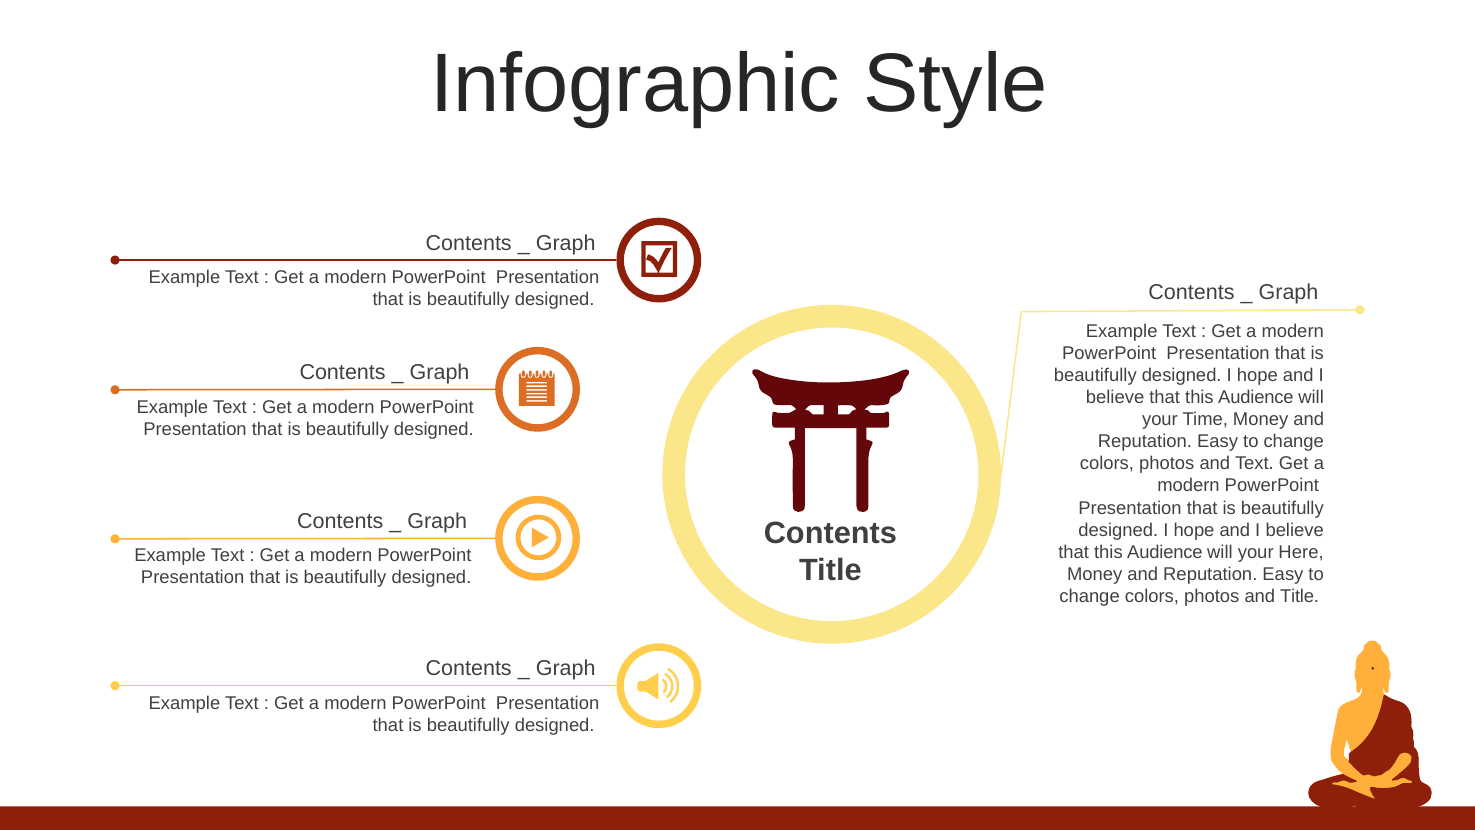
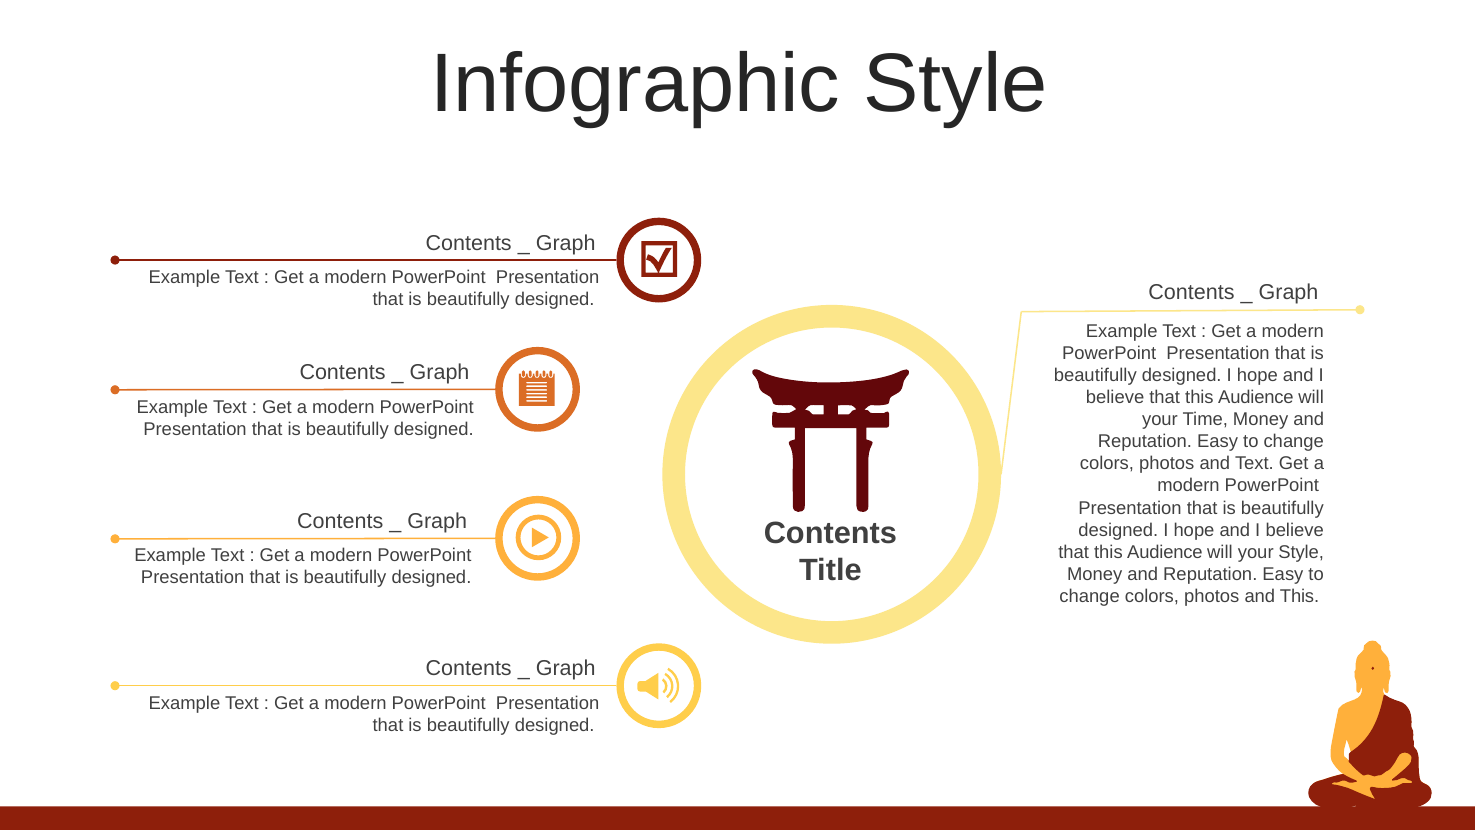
your Here: Here -> Style
and Title: Title -> This
